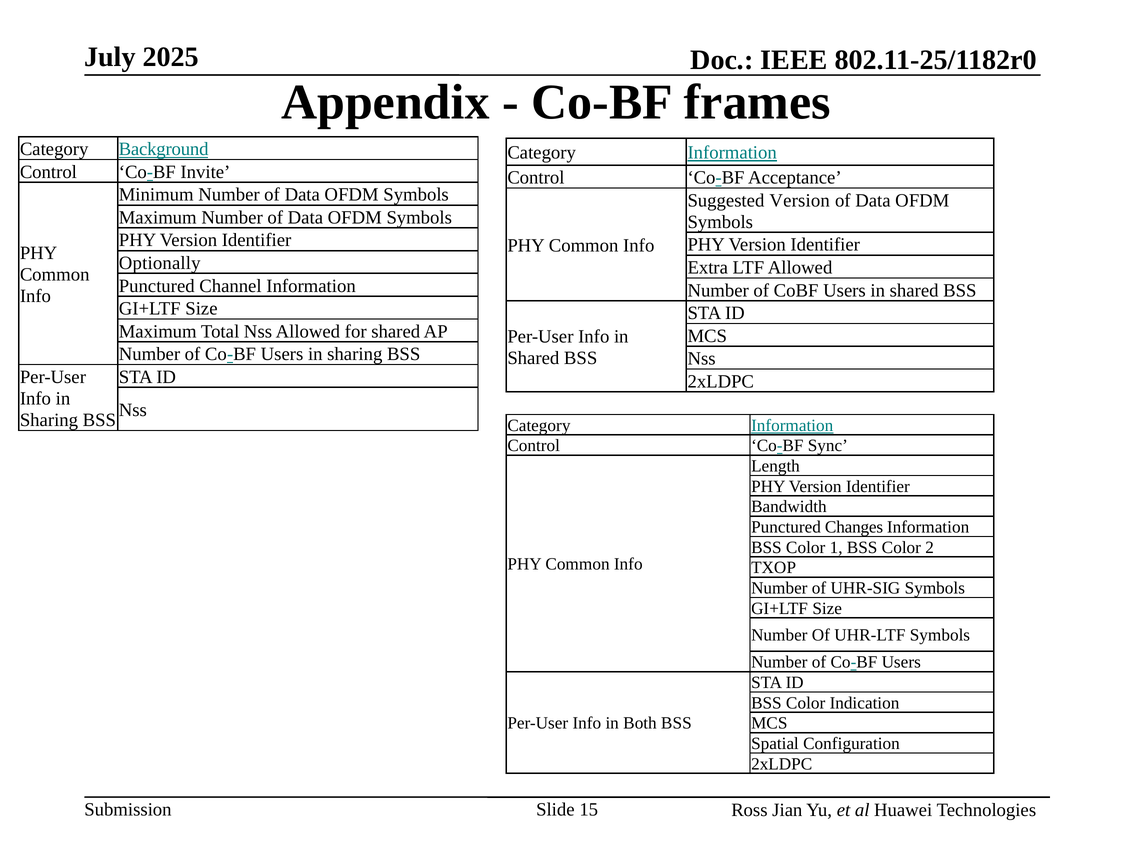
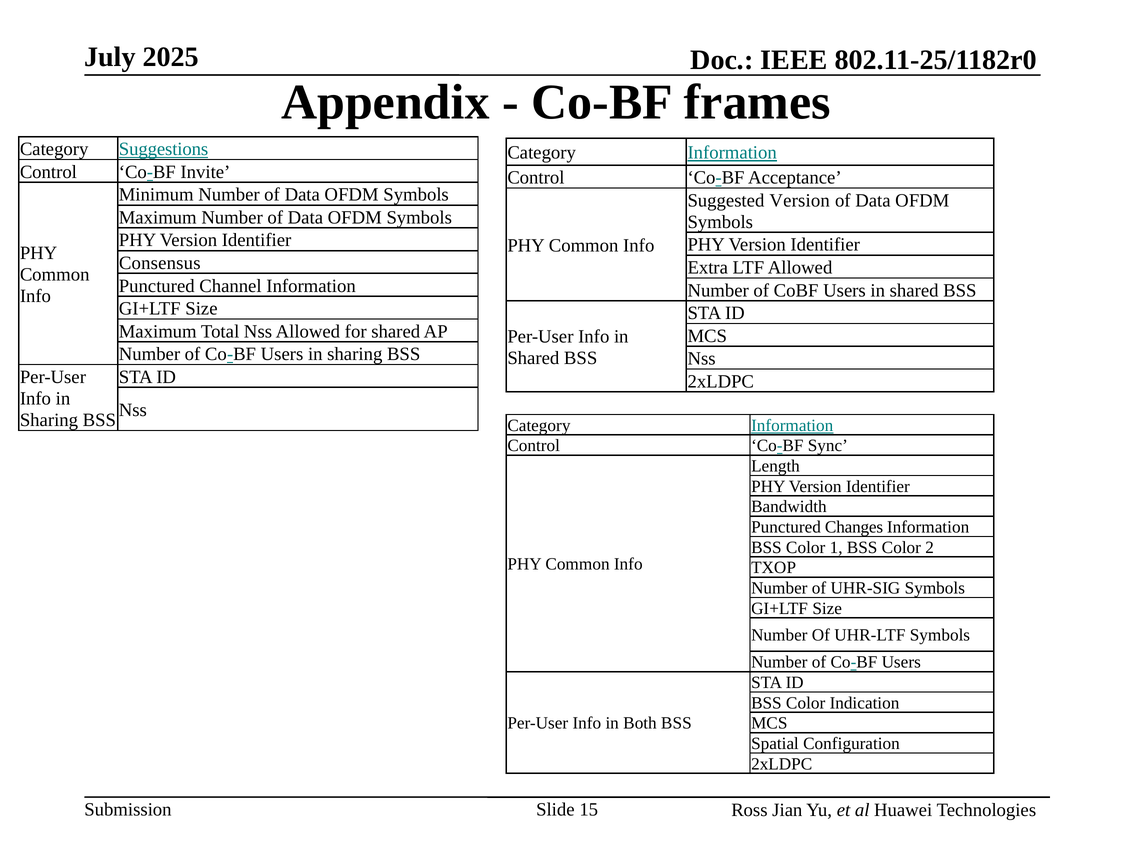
Background: Background -> Suggestions
Optionally: Optionally -> Consensus
